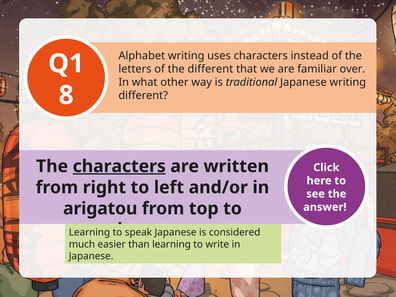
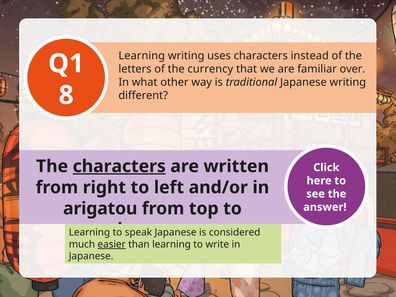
Alphabet at (142, 56): Alphabet -> Learning
the different: different -> currency
easier underline: none -> present
